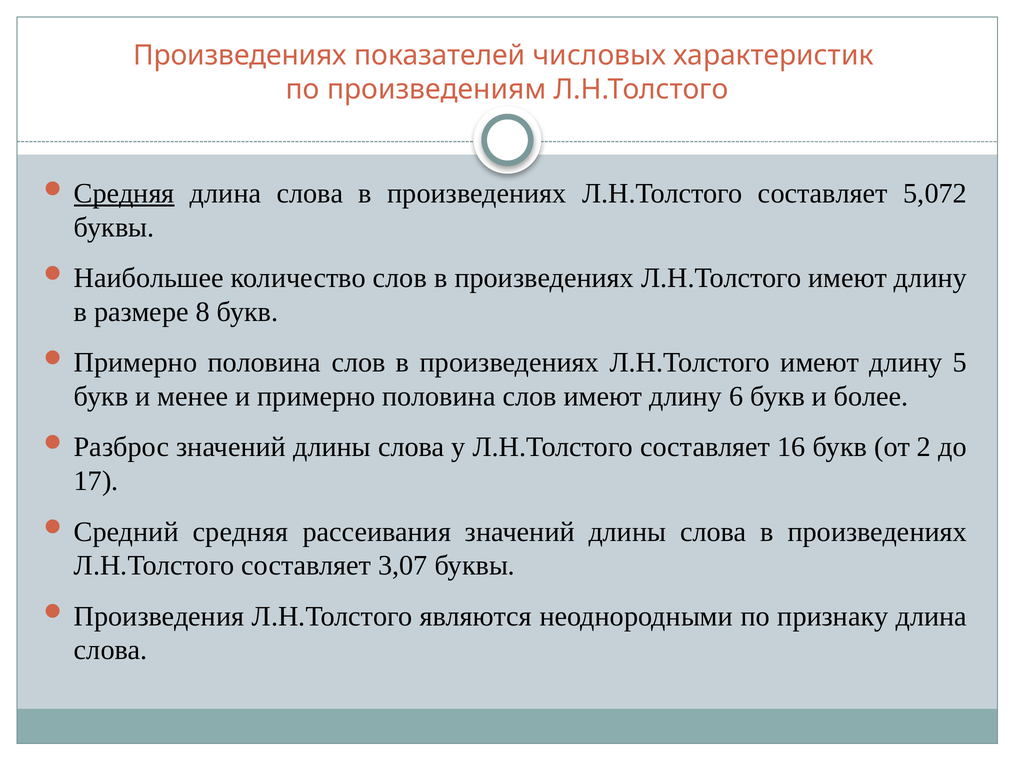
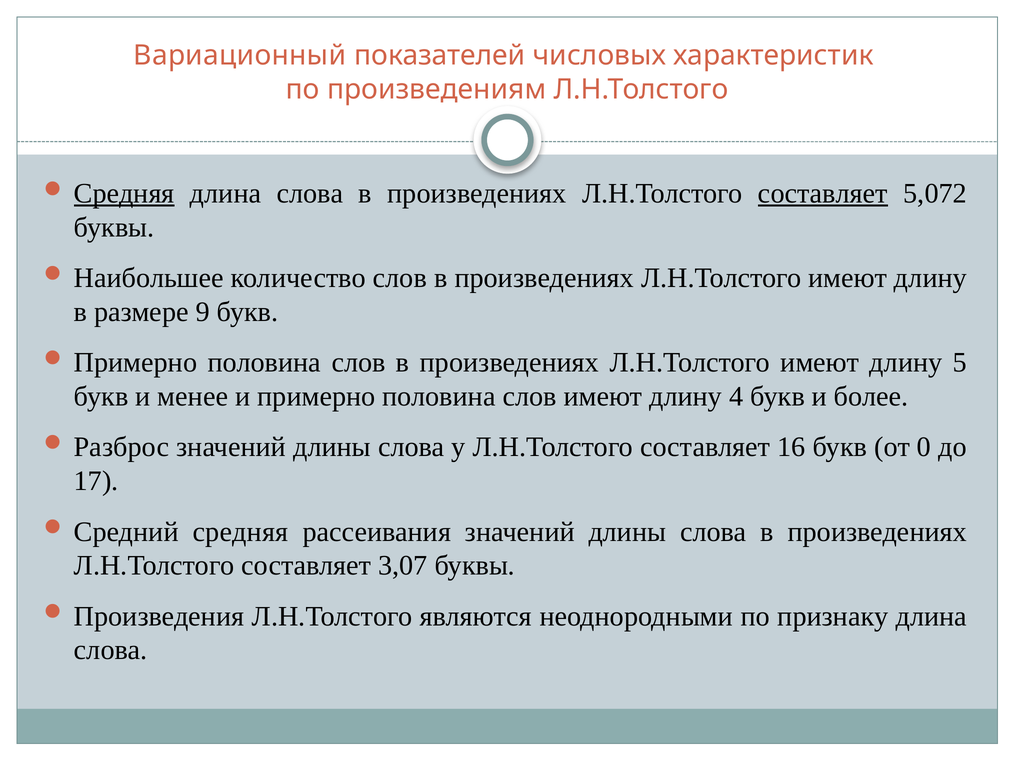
Произведениях at (240, 56): Произведениях -> Вариационный
составляет at (823, 193) underline: none -> present
8: 8 -> 9
6: 6 -> 4
2: 2 -> 0
